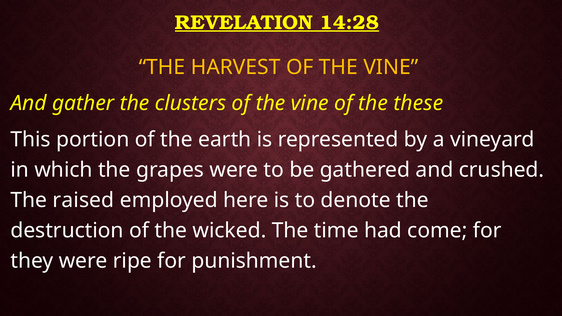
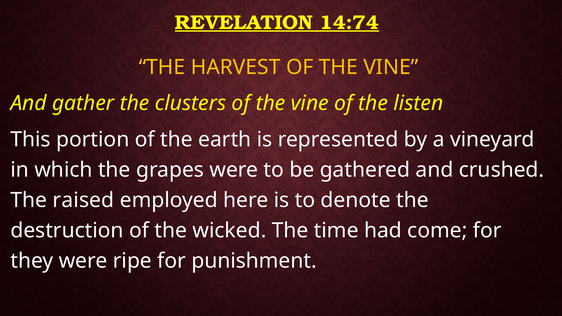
14:28: 14:28 -> 14:74
these: these -> listen
